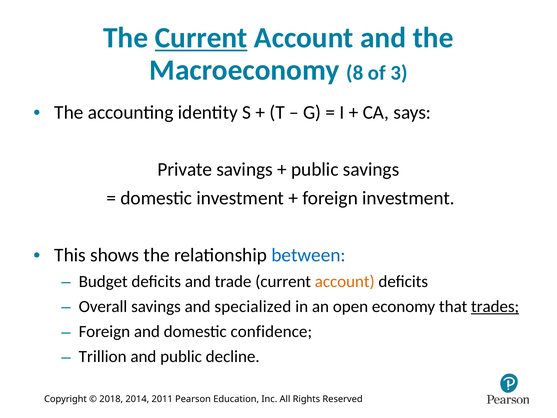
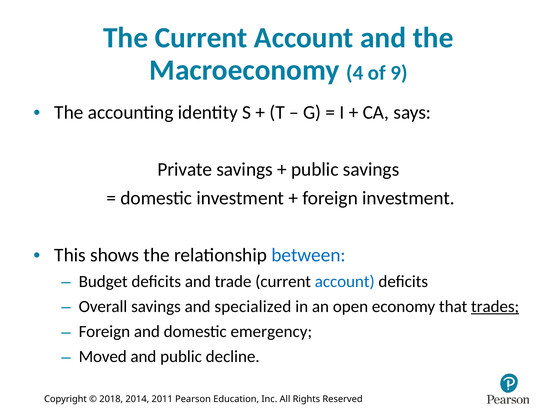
Current at (201, 38) underline: present -> none
8: 8 -> 4
3: 3 -> 9
account at (345, 281) colour: orange -> blue
confidence: confidence -> emergency
Trillion: Trillion -> Moved
